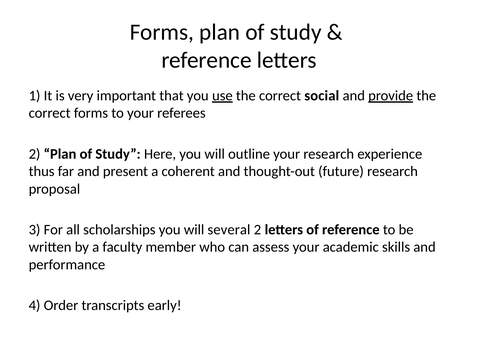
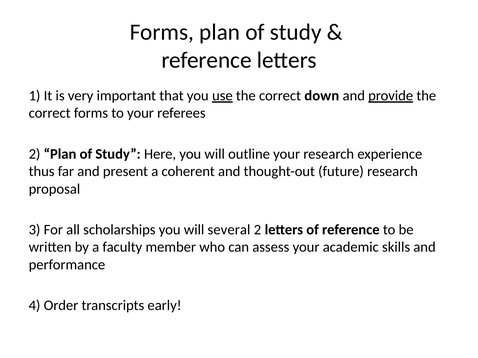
social: social -> down
